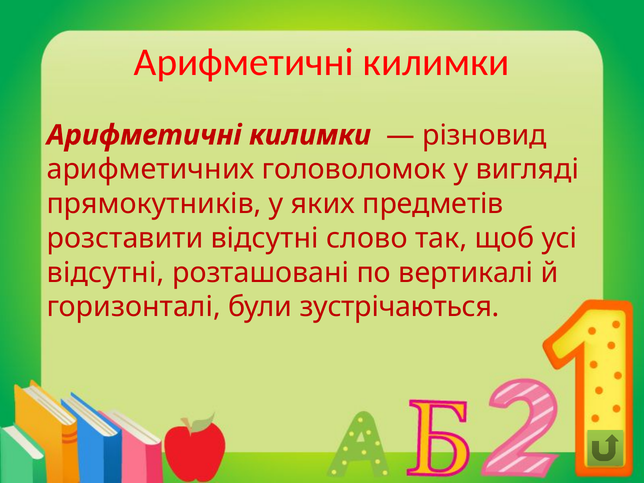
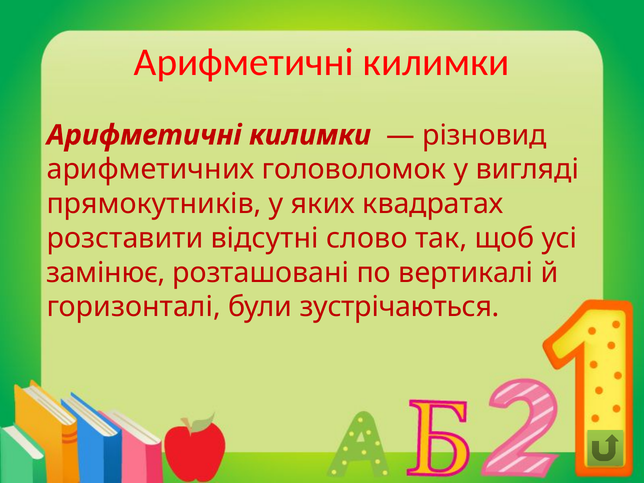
предметів: предметів -> квадратах
відсутні at (106, 273): відсутні -> замінює
